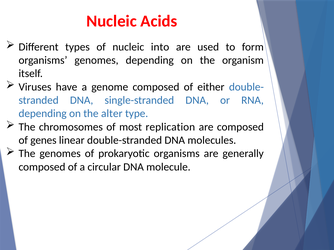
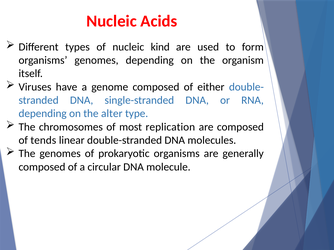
into: into -> kind
genes: genes -> tends
